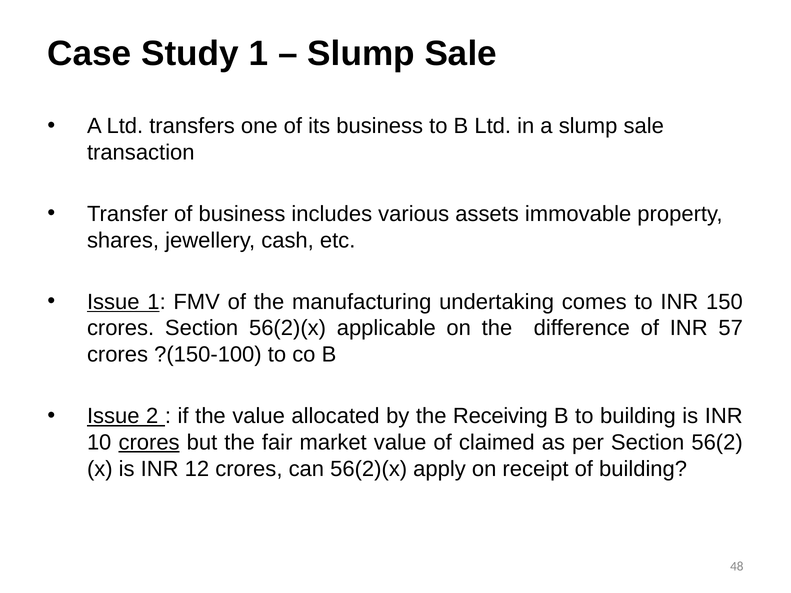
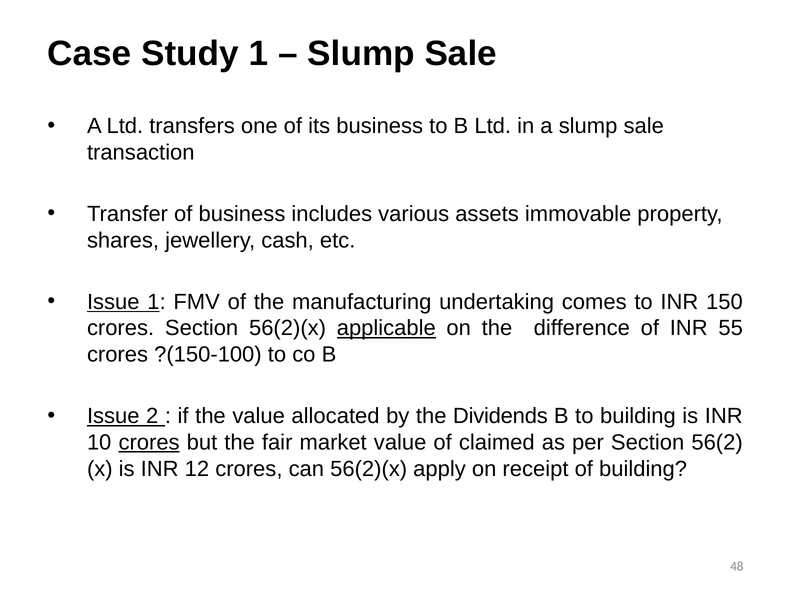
applicable underline: none -> present
57: 57 -> 55
Receiving: Receiving -> Dividends
